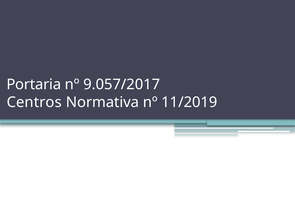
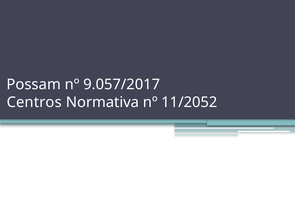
Portaria: Portaria -> Possam
11/2019: 11/2019 -> 11/2052
